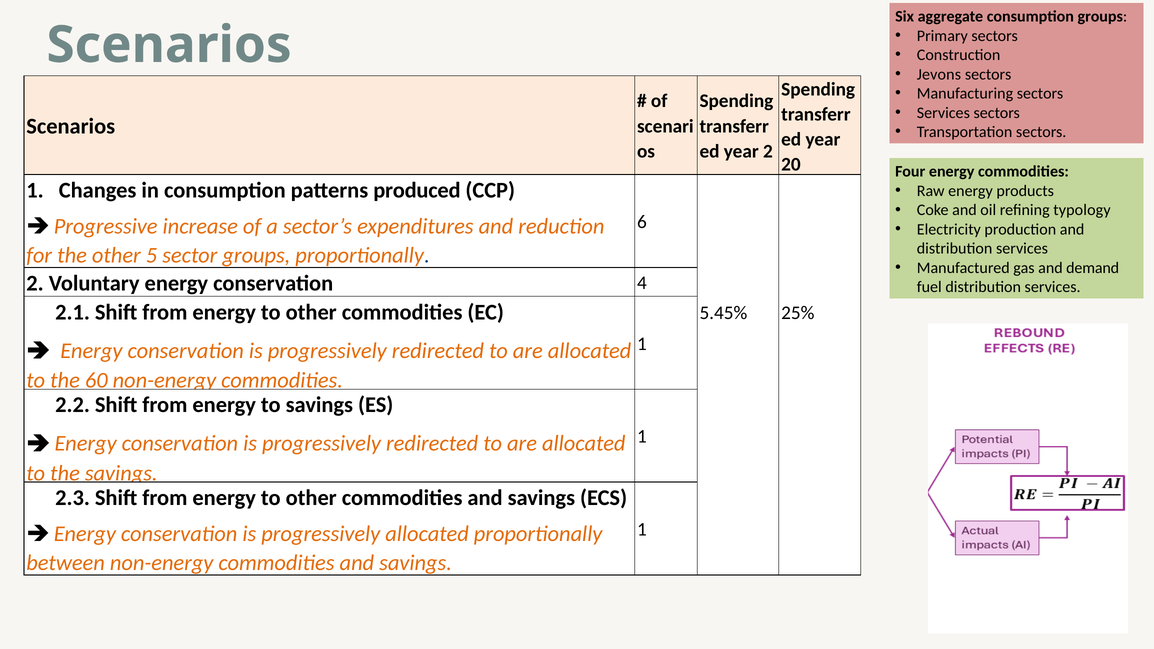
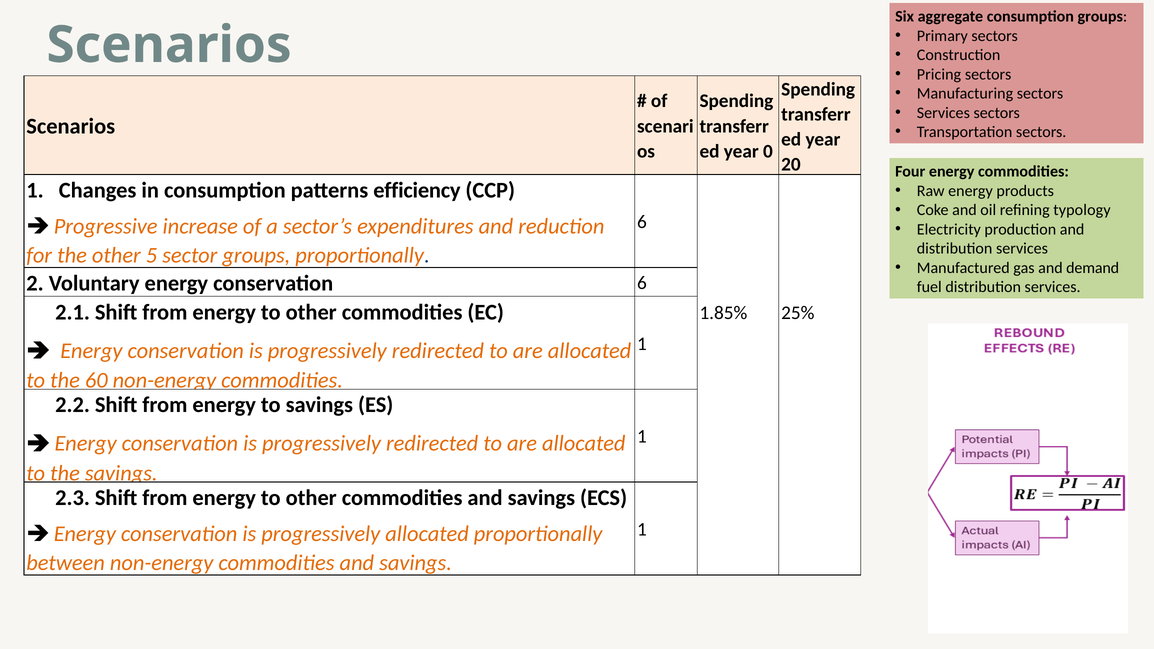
Jevons: Jevons -> Pricing
year 2: 2 -> 0
produced: produced -> efficiency
conservation 4: 4 -> 6
5.45%: 5.45% -> 1.85%
